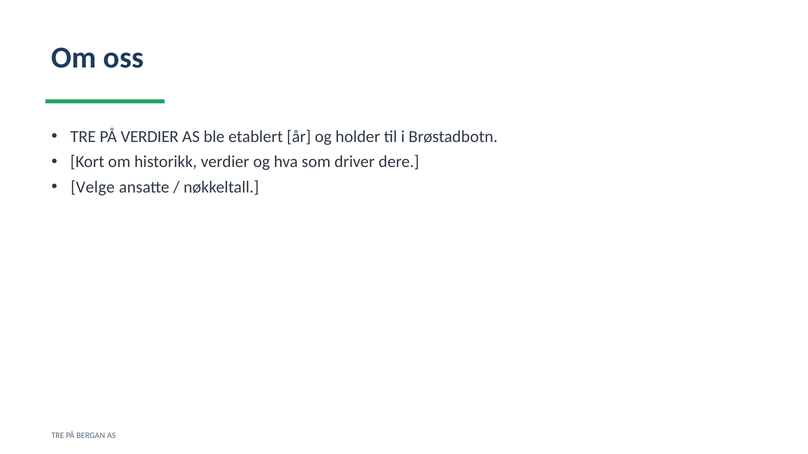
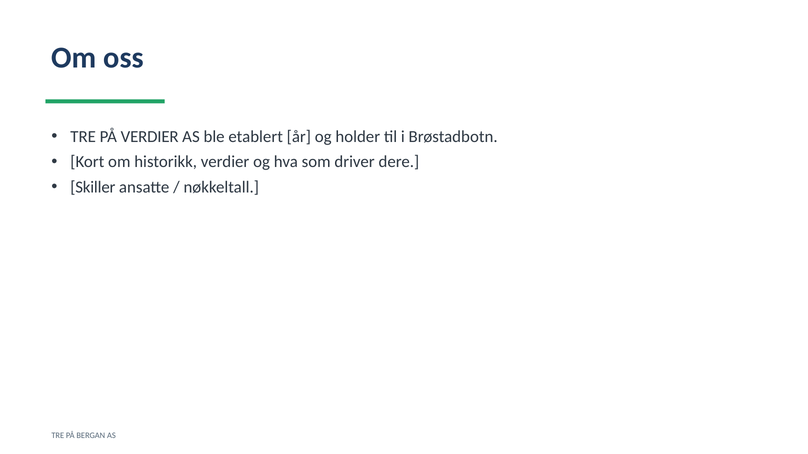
Velge: Velge -> Skiller
